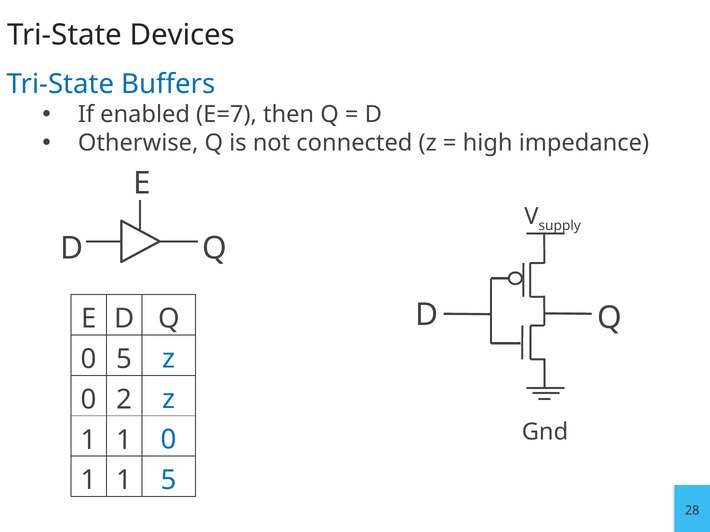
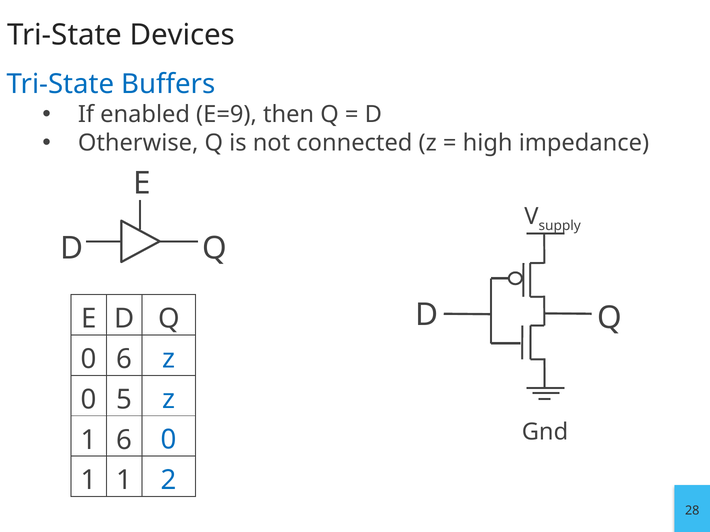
E=7: E=7 -> E=9
0 5: 5 -> 6
2: 2 -> 5
1 at (124, 440): 1 -> 6
1 5: 5 -> 2
